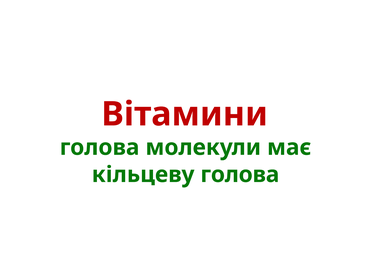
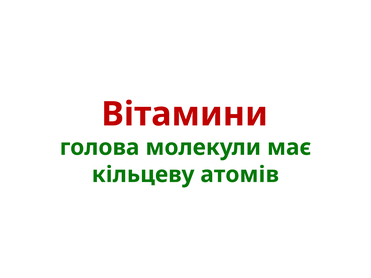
кільцеву голова: голова -> атомів
